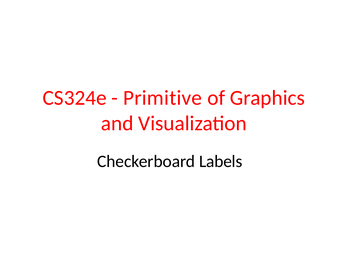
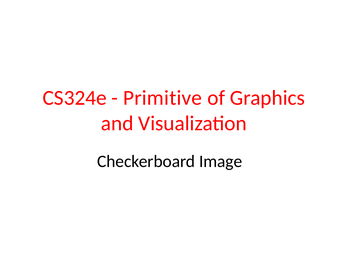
Labels: Labels -> Image
